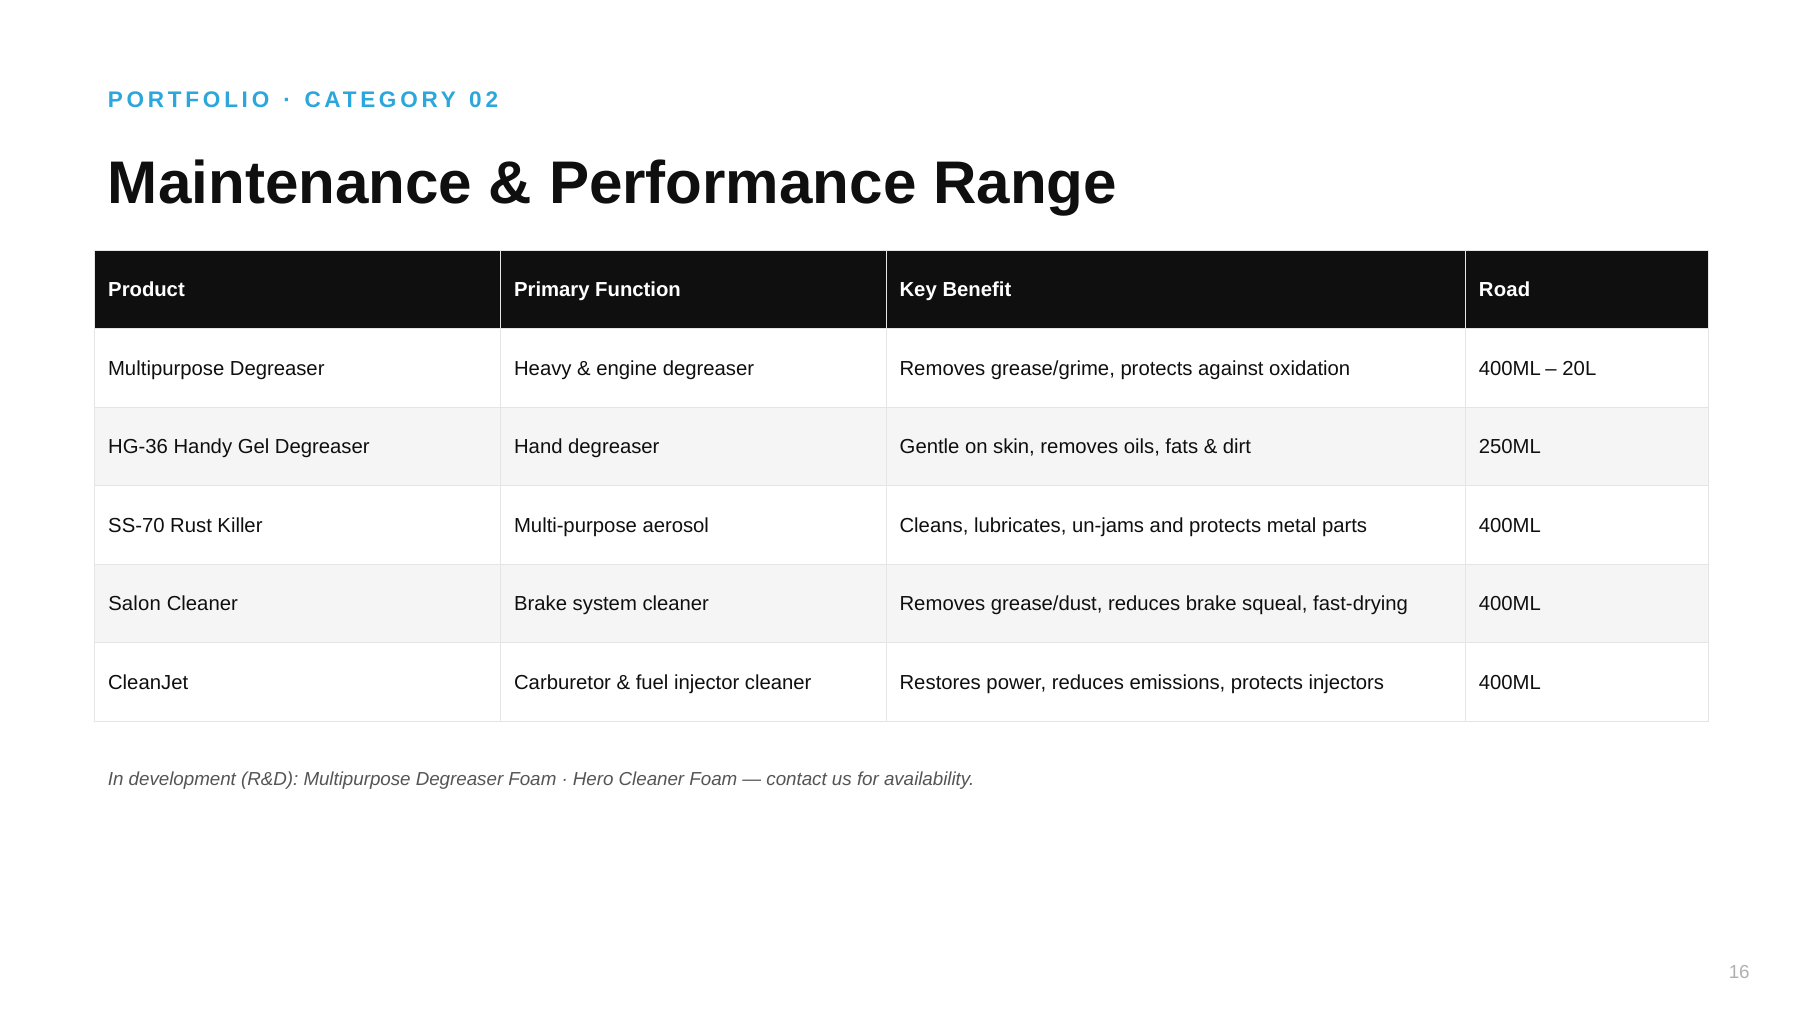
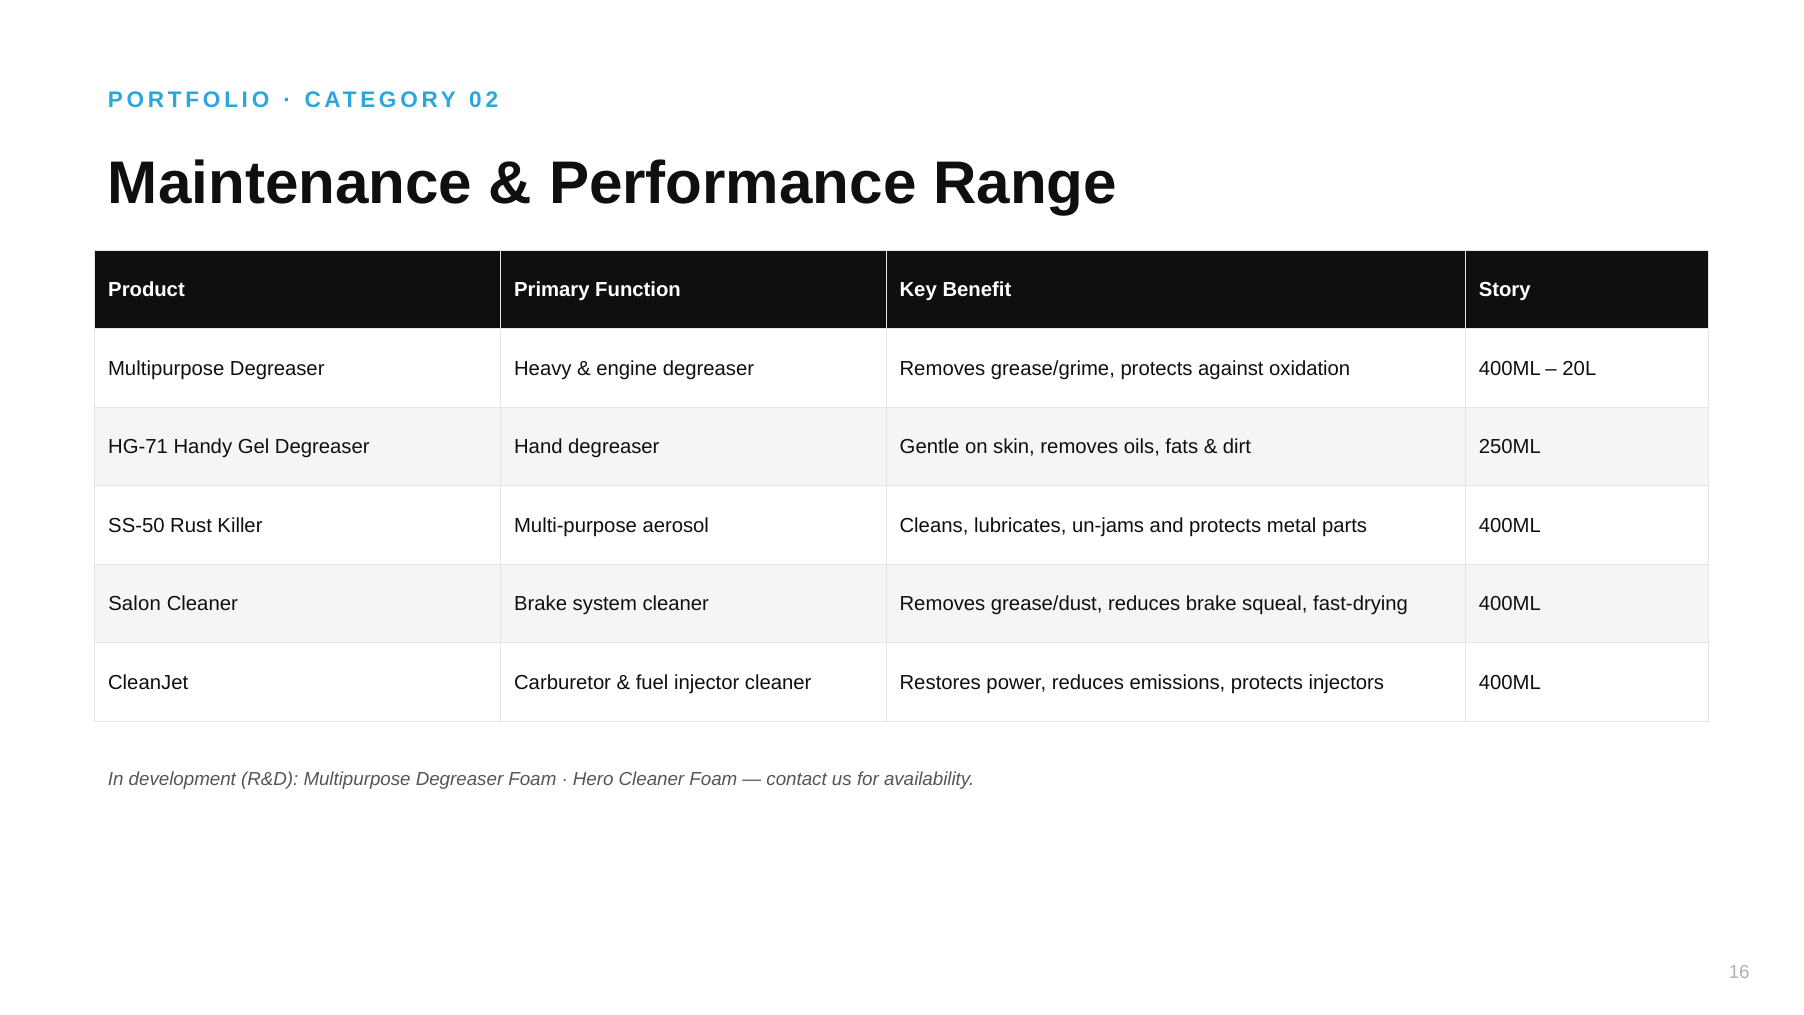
Road: Road -> Story
HG-36: HG-36 -> HG-71
SS-70: SS-70 -> SS-50
